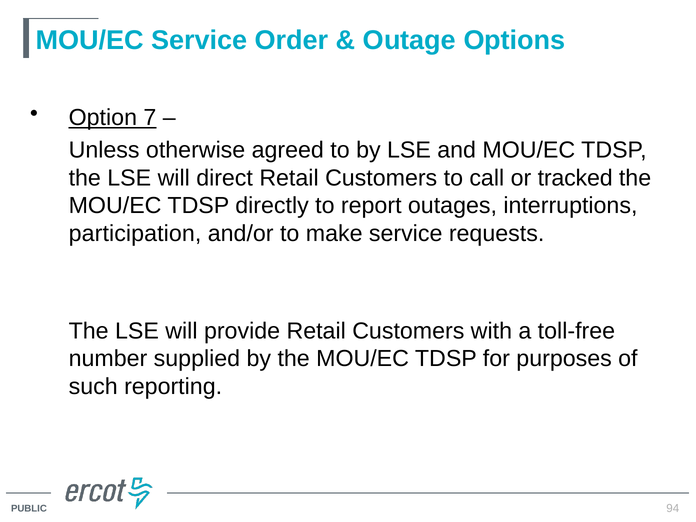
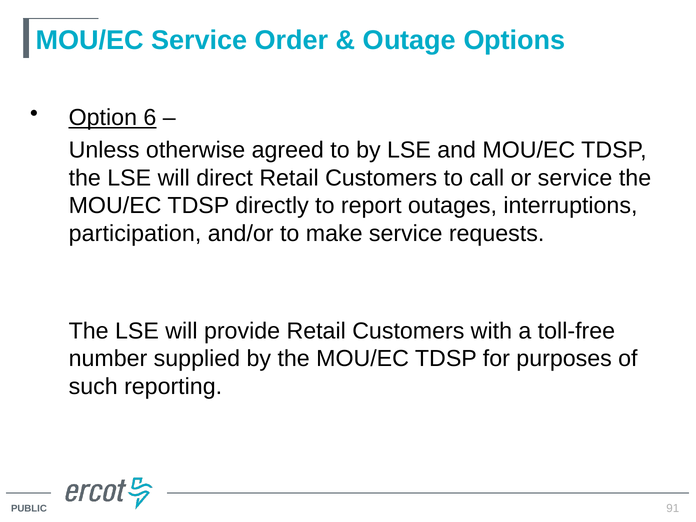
7: 7 -> 6
or tracked: tracked -> service
94: 94 -> 91
